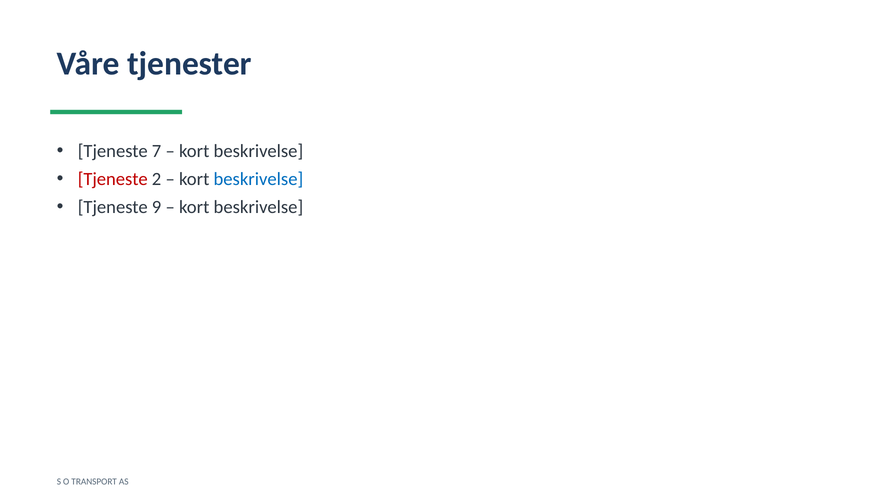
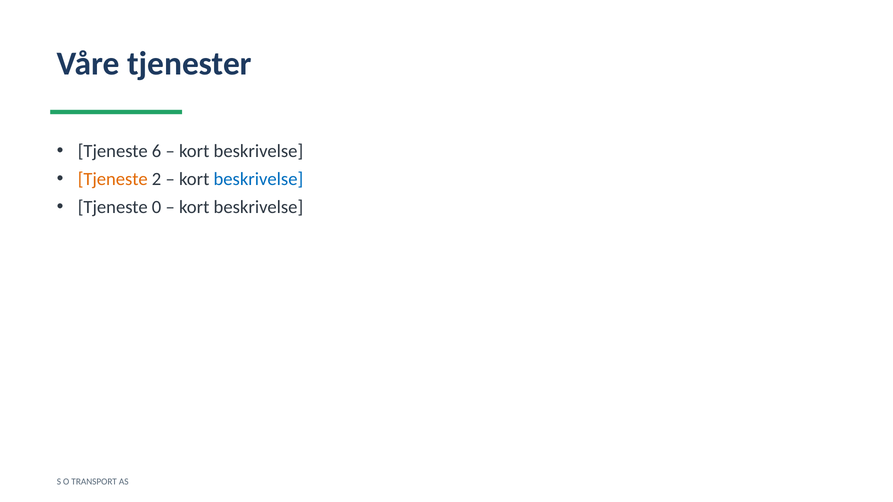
7: 7 -> 6
Tjeneste at (113, 179) colour: red -> orange
9: 9 -> 0
